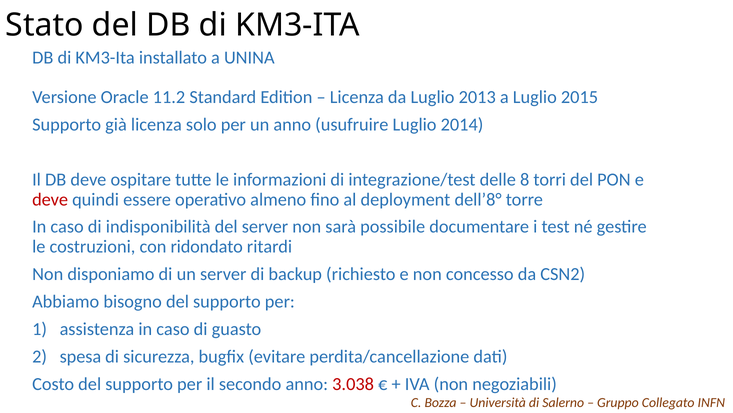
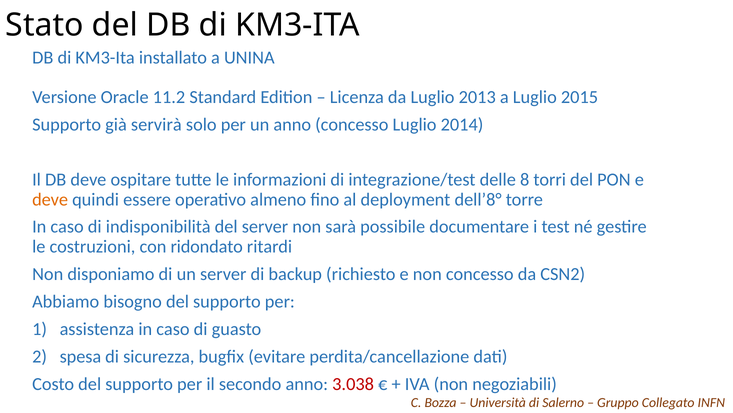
già licenza: licenza -> servirà
anno usufruire: usufruire -> concesso
deve at (50, 199) colour: red -> orange
